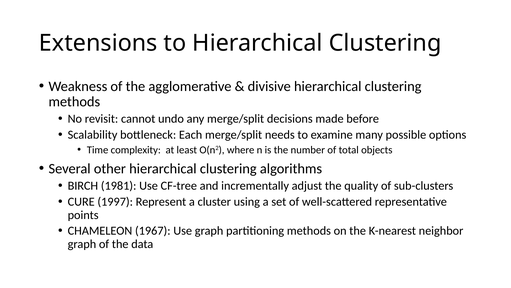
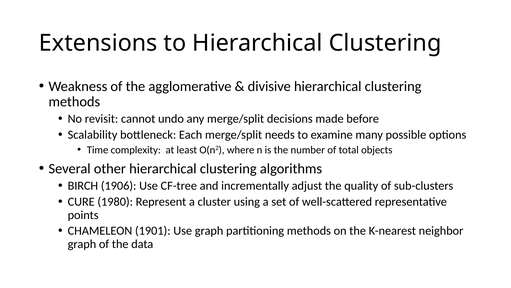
1981: 1981 -> 1906
1997: 1997 -> 1980
1967: 1967 -> 1901
